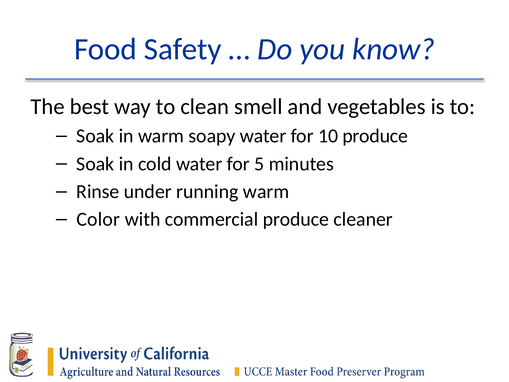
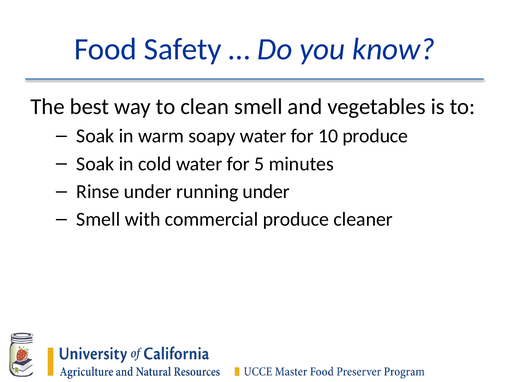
running warm: warm -> under
Color at (98, 219): Color -> Smell
